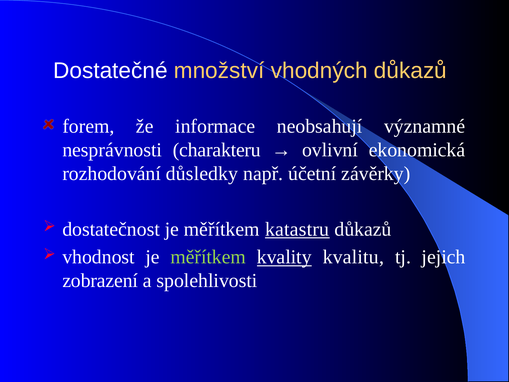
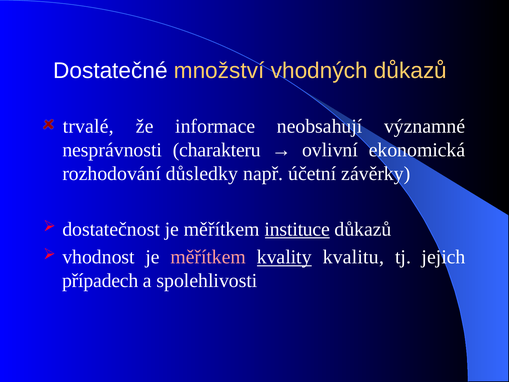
forem: forem -> trvalé
katastru: katastru -> instituce
měřítkem at (208, 257) colour: light green -> pink
zobrazení: zobrazení -> případech
